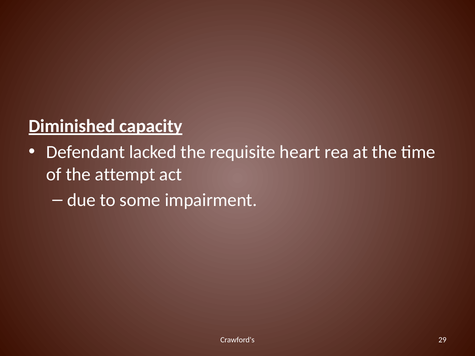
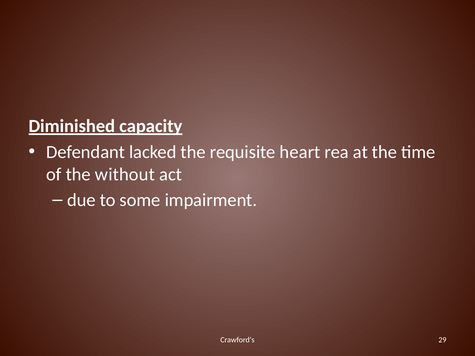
attempt: attempt -> without
